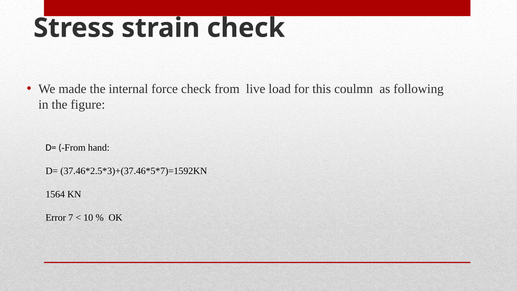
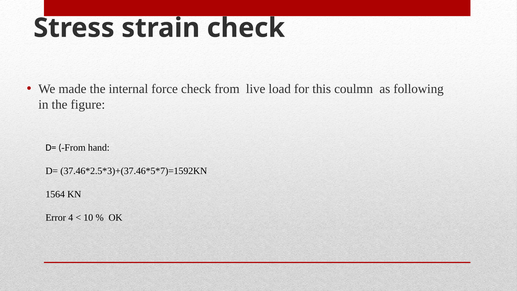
7: 7 -> 4
